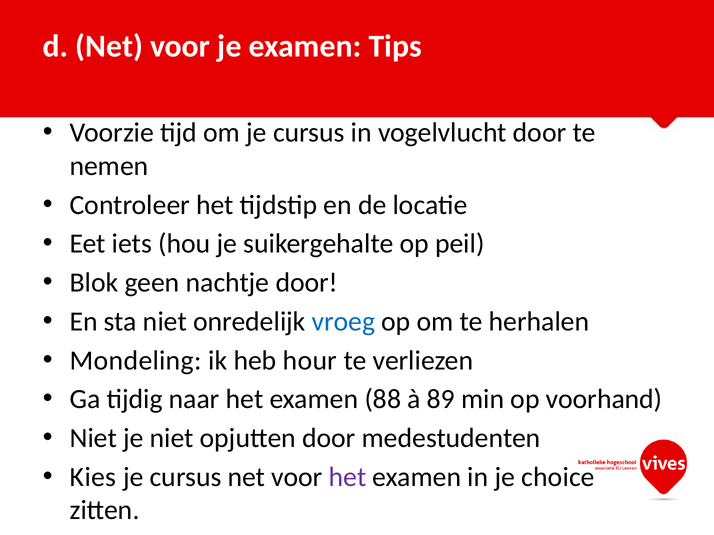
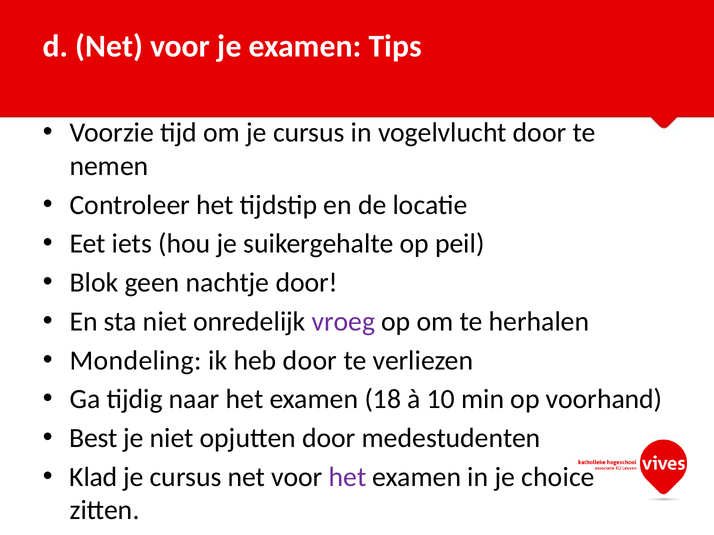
vroeg colour: blue -> purple
heb hour: hour -> door
88: 88 -> 18
89: 89 -> 10
Niet at (93, 439): Niet -> Best
Kies: Kies -> Klad
